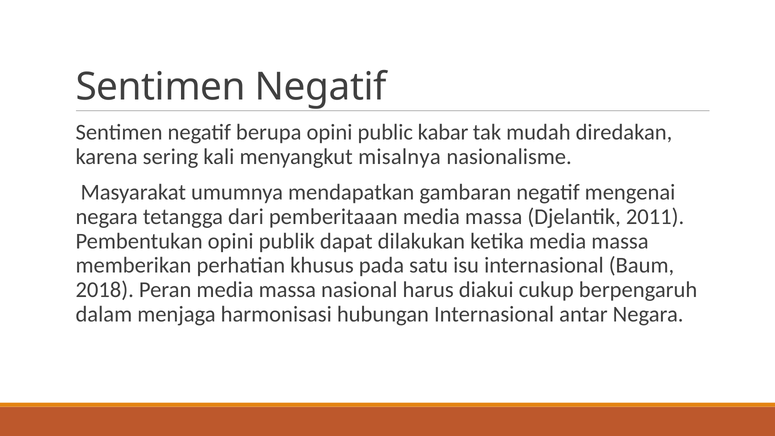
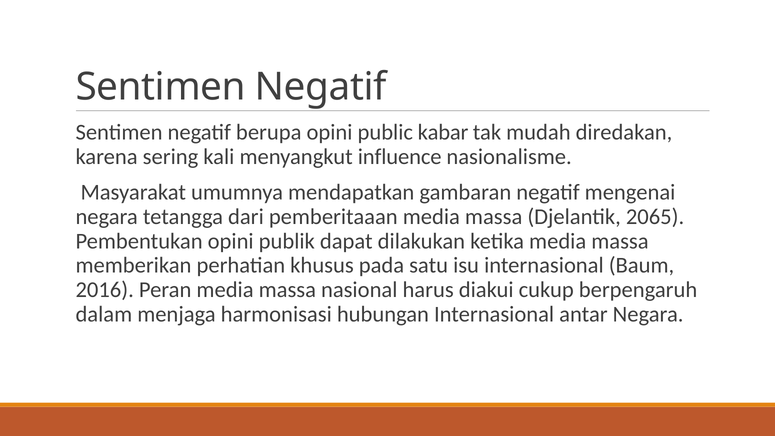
misalnya: misalnya -> influence
2011: 2011 -> 2065
2018: 2018 -> 2016
